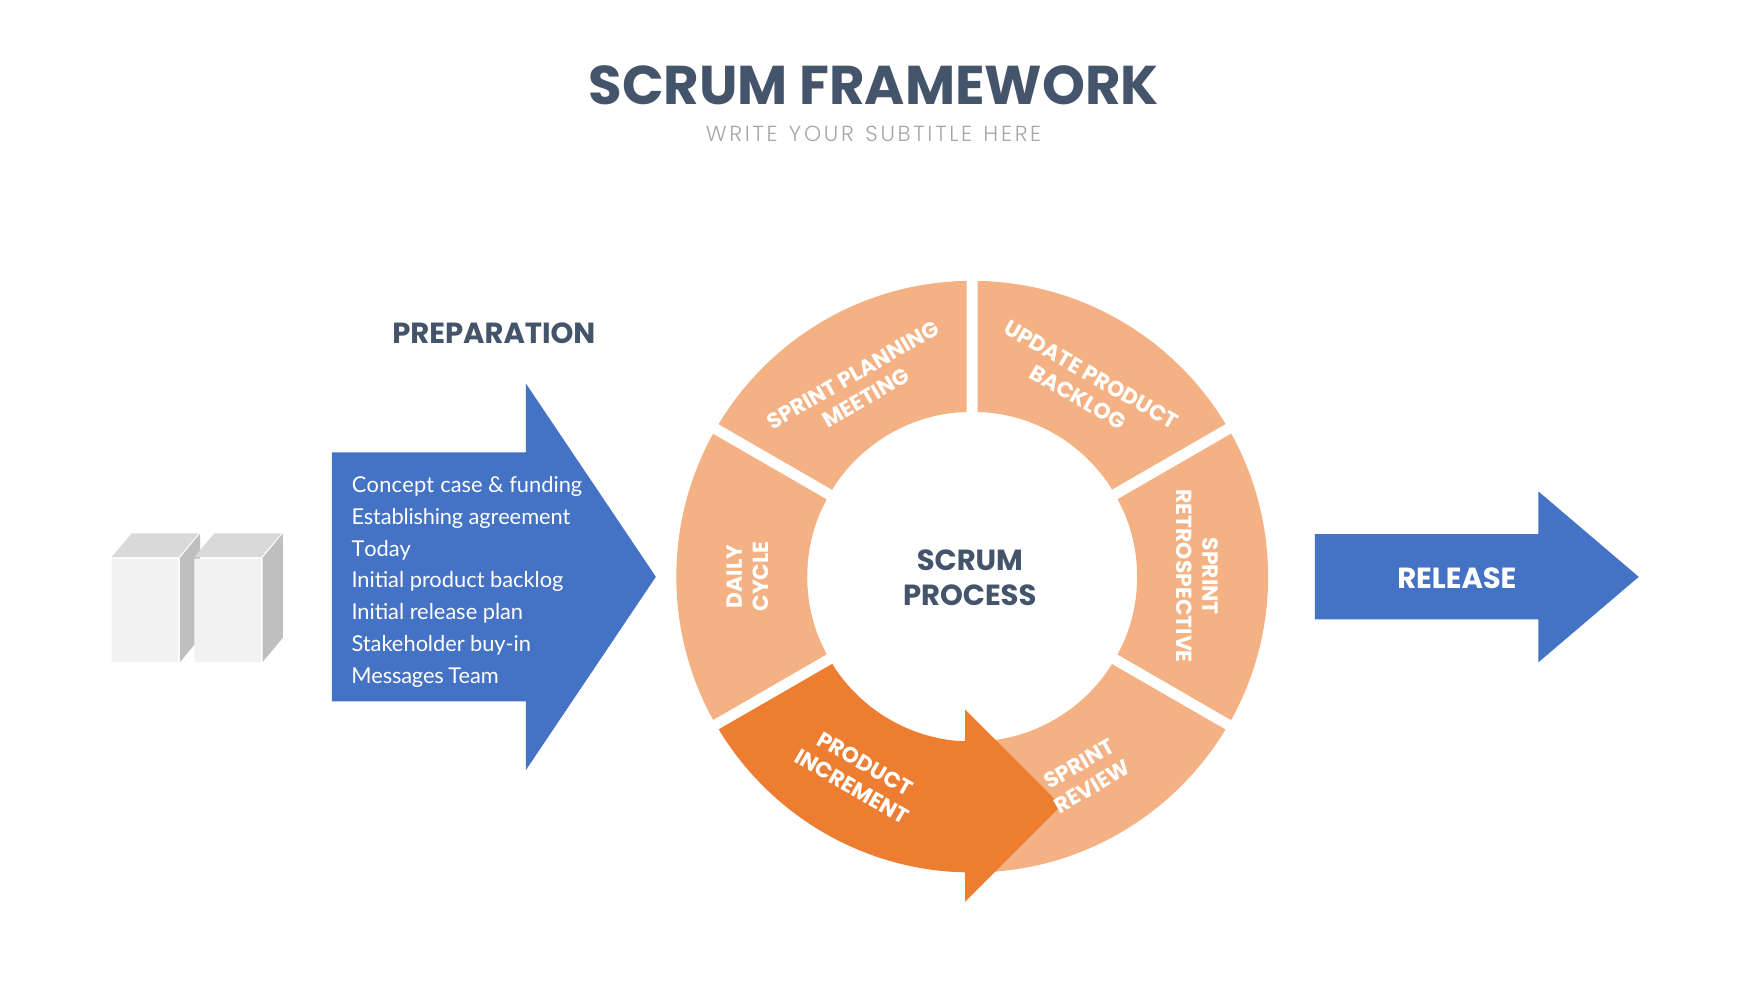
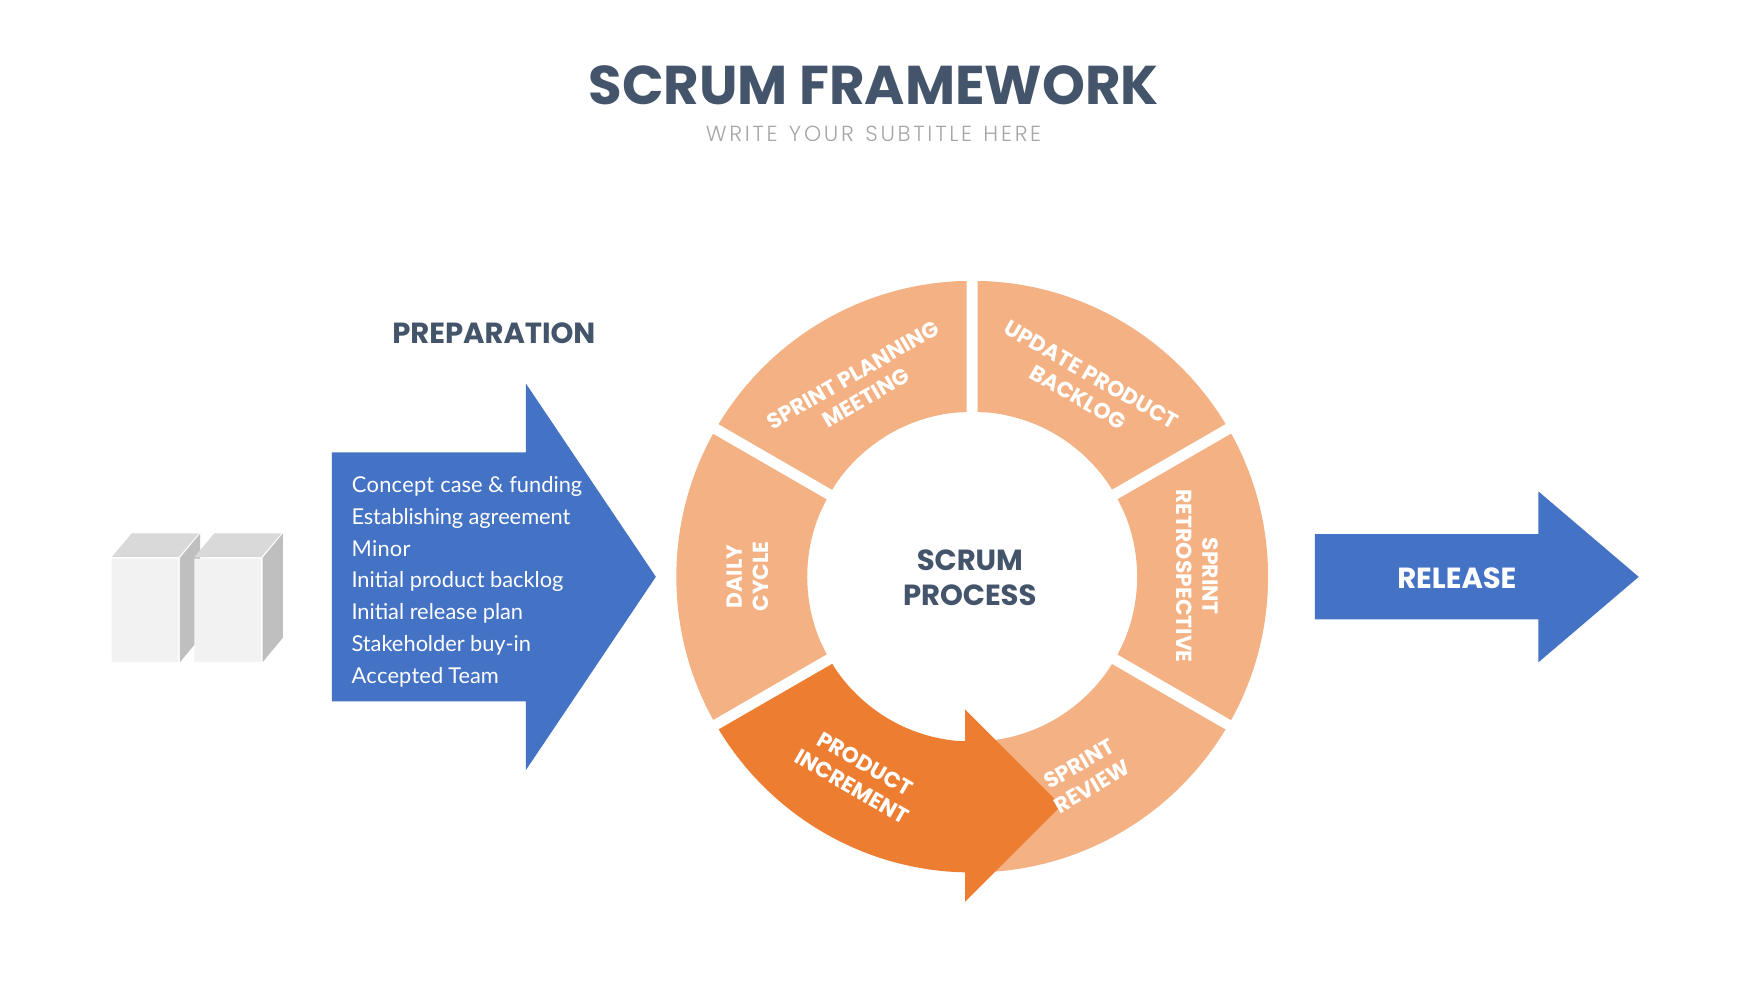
Today: Today -> Minor
Messages: Messages -> Accepted
